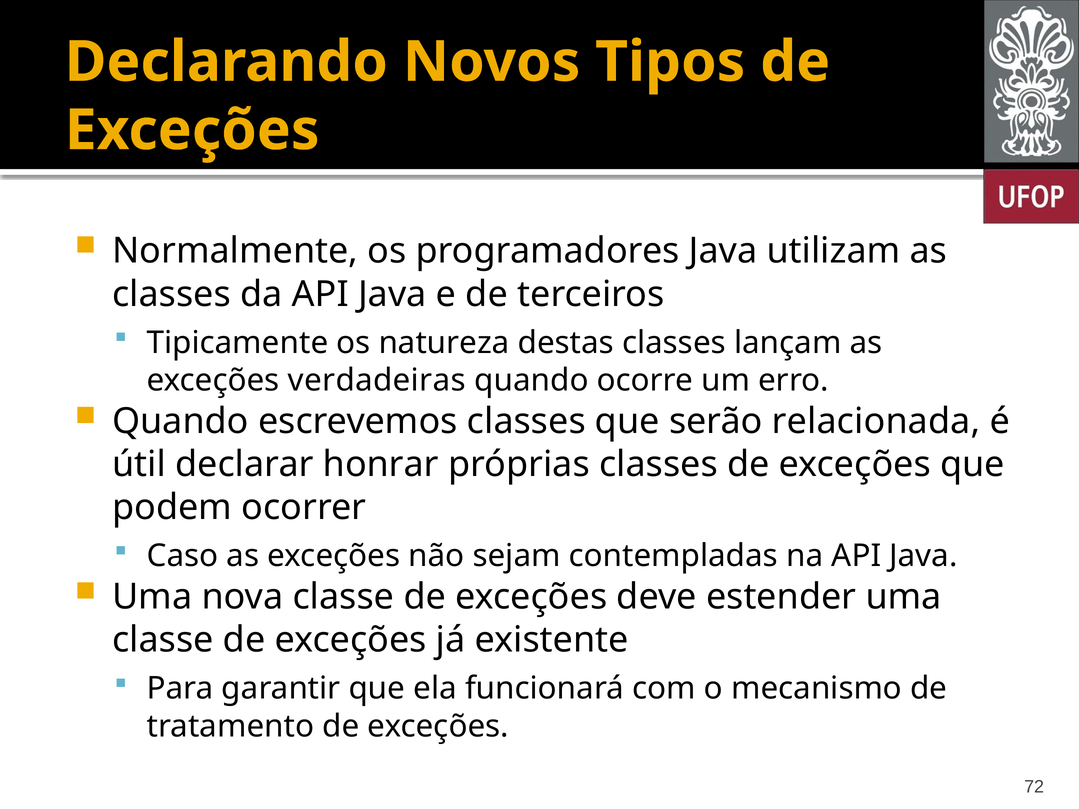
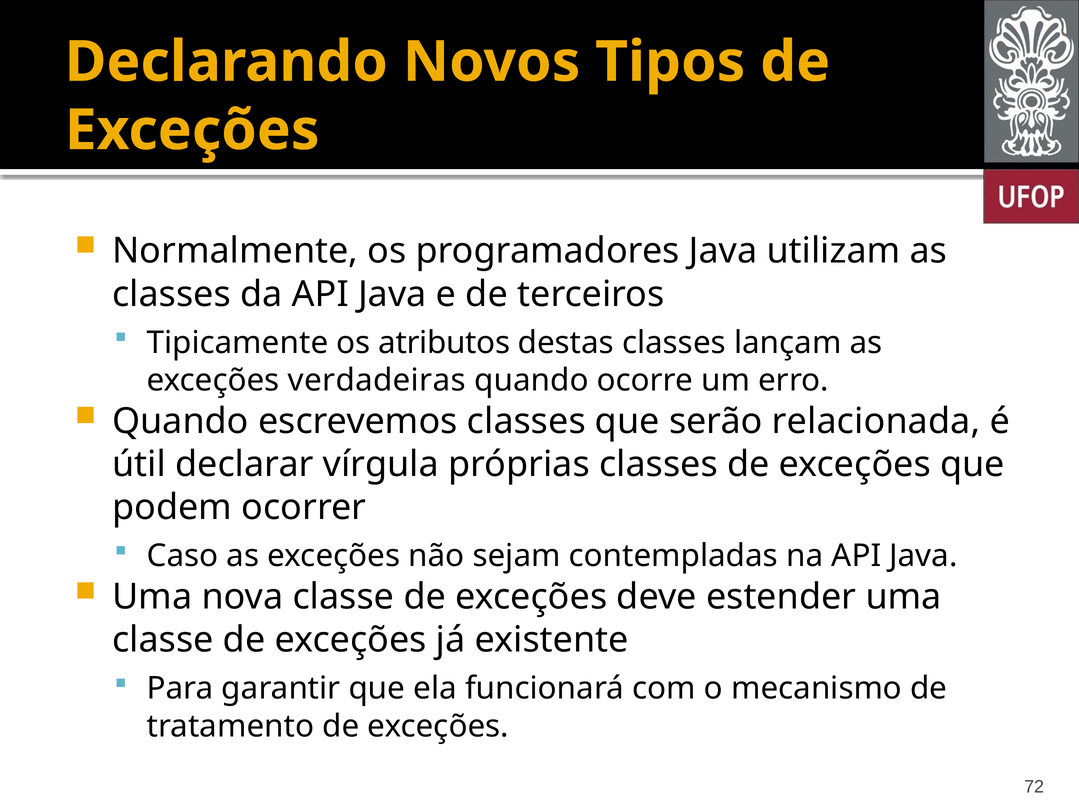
natureza: natureza -> atributos
honrar: honrar -> vírgula
